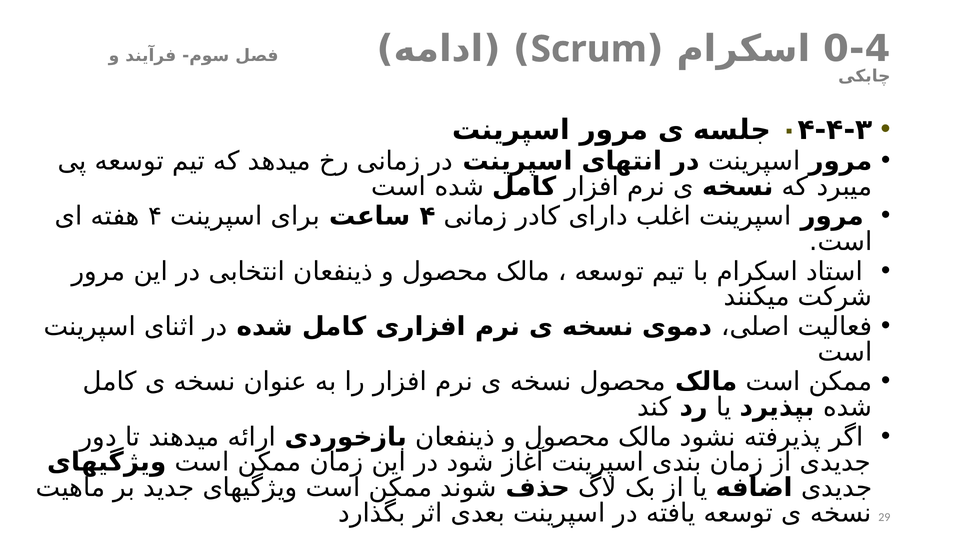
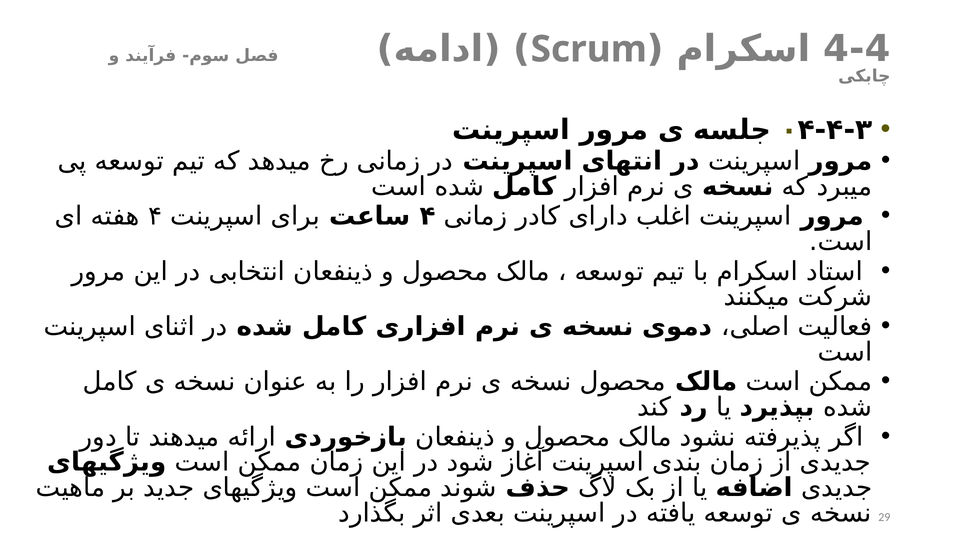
0-4: 0-4 -> 4-4
